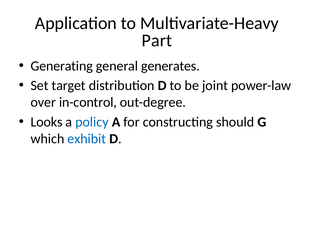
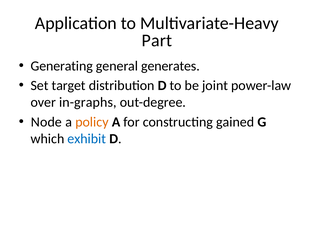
in-control: in-control -> in-graphs
Looks: Looks -> Node
policy colour: blue -> orange
should: should -> gained
